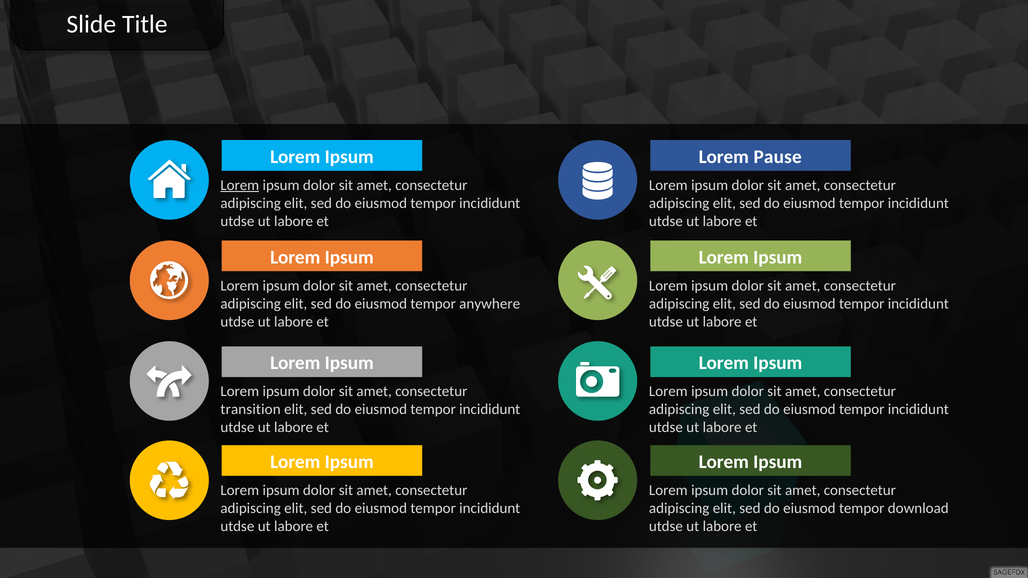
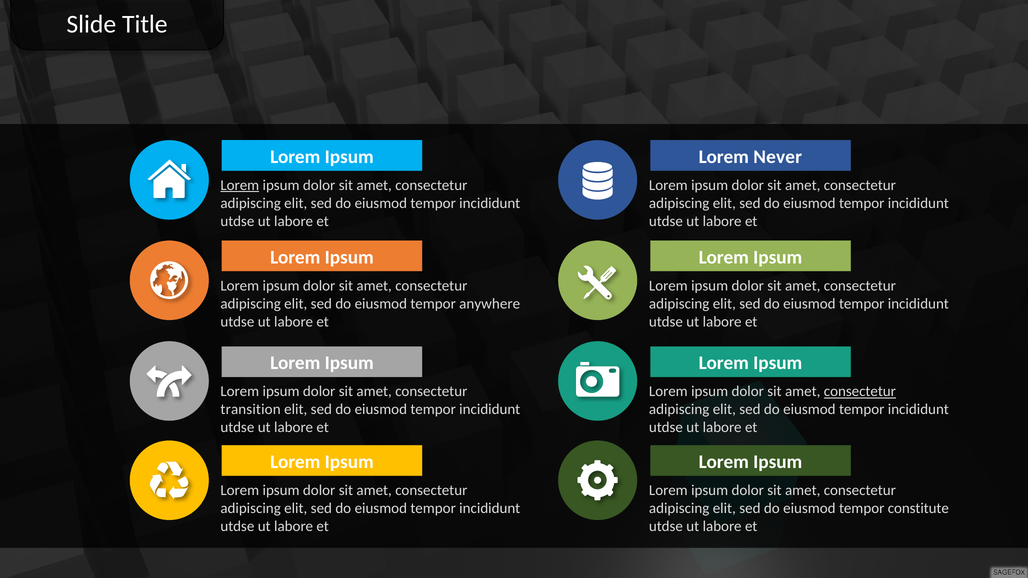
Pause: Pause -> Never
consectetur at (860, 392) underline: none -> present
download: download -> constitute
